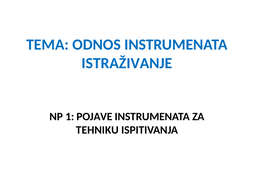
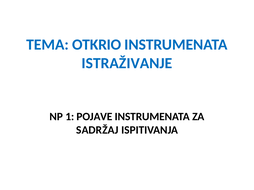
ODNOS: ODNOS -> OTKRIO
TEHNIKU: TEHNIKU -> SADRŽAJ
